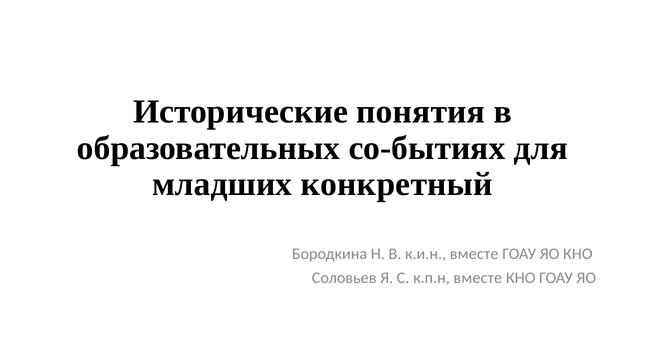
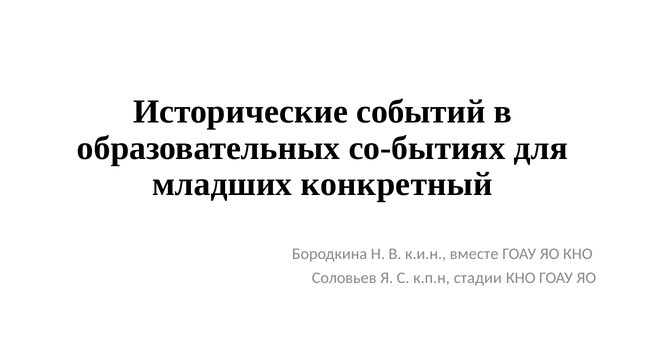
понятия: понятия -> событий
к.п.н вместе: вместе -> стадии
